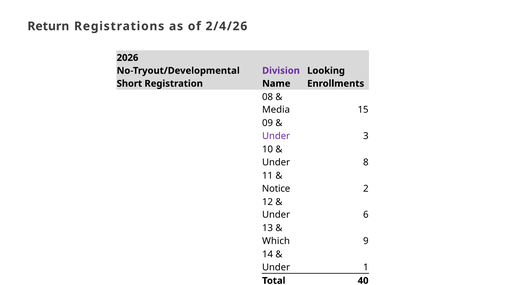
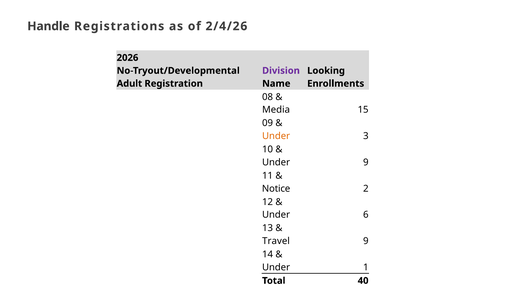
Return: Return -> Handle
Short: Short -> Adult
Under at (276, 136) colour: purple -> orange
8 at (366, 162): 8 -> 9
Which: Which -> Travel
